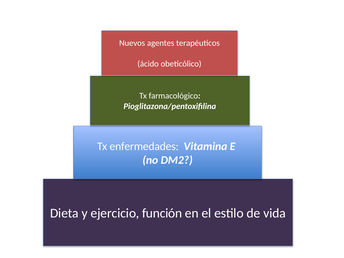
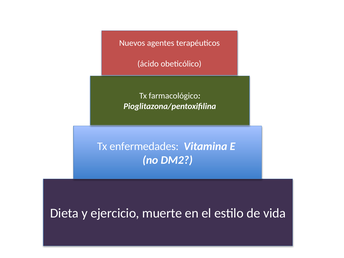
función: función -> muerte
